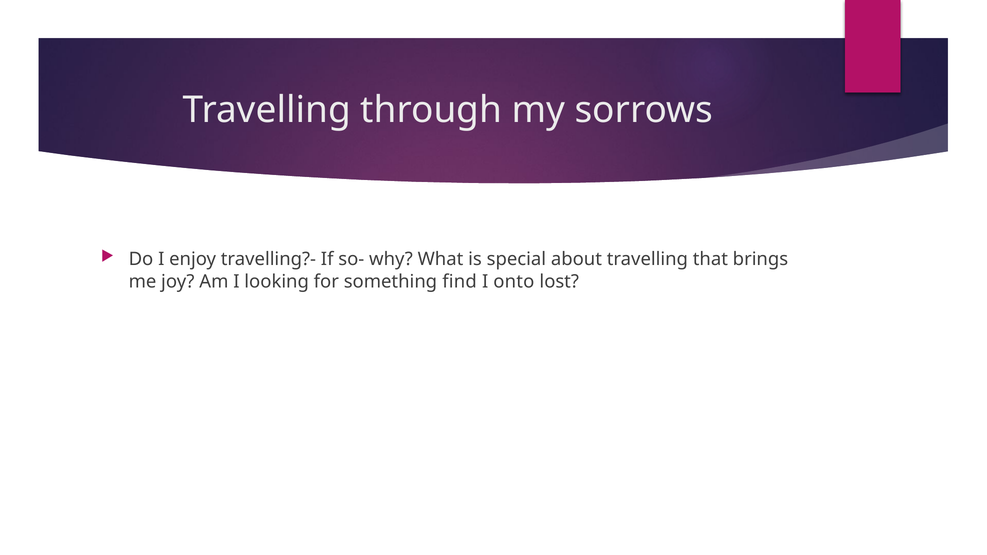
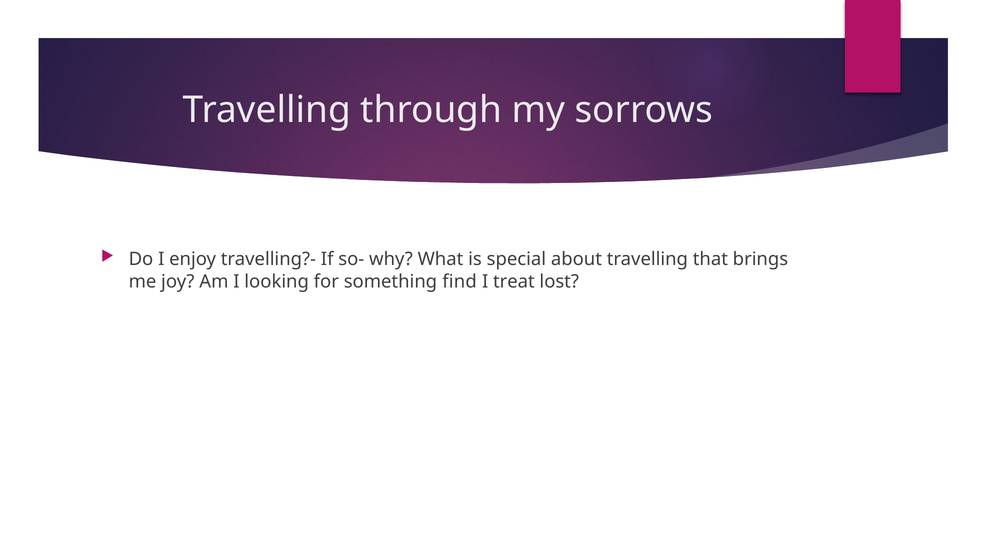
onto: onto -> treat
